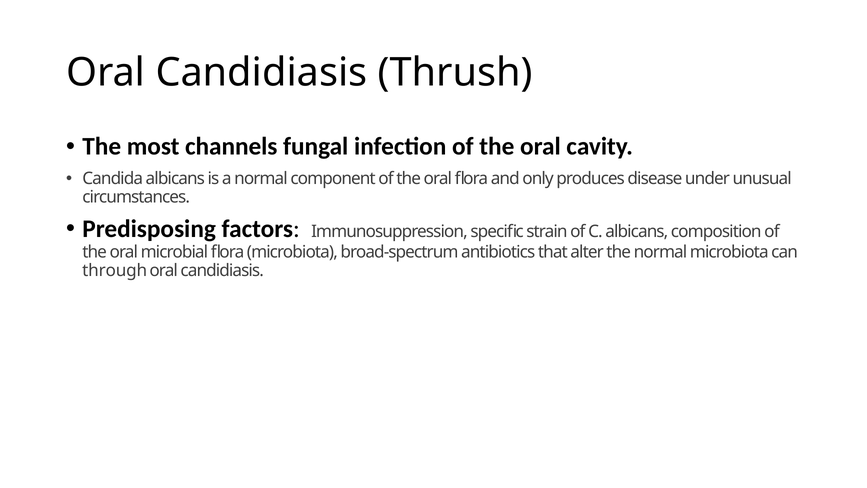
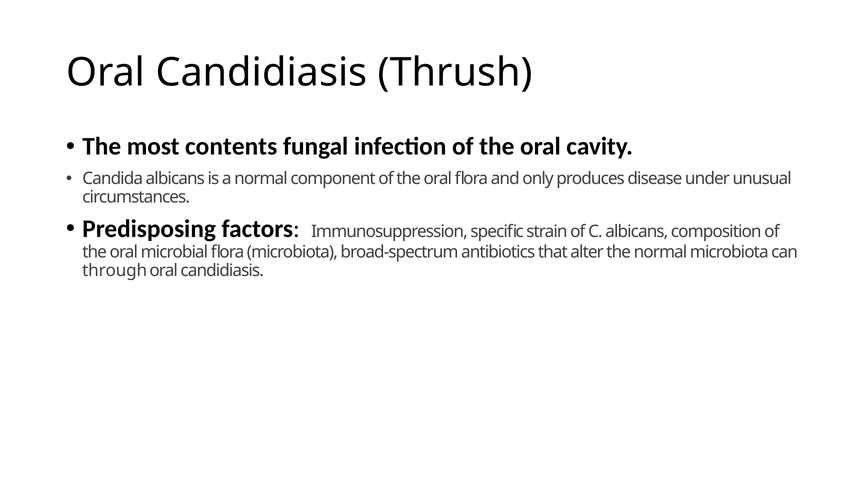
channels: channels -> contents
